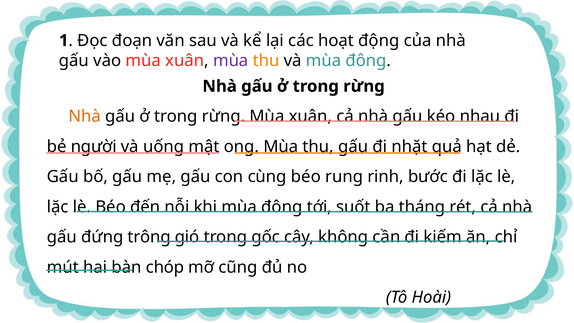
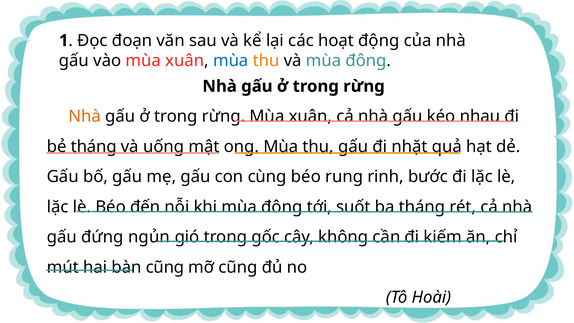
mùa at (231, 61) colour: purple -> blue
bẻ người: người -> tháng
trông: trông -> ngủn
bàn chóp: chóp -> cũng
